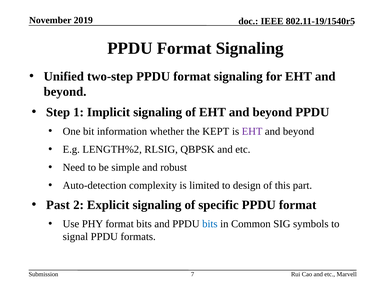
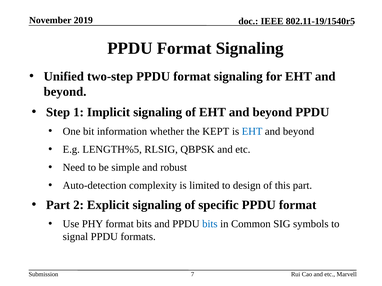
EHT at (252, 132) colour: purple -> blue
LENGTH%2: LENGTH%2 -> LENGTH%5
Past at (58, 205): Past -> Part
